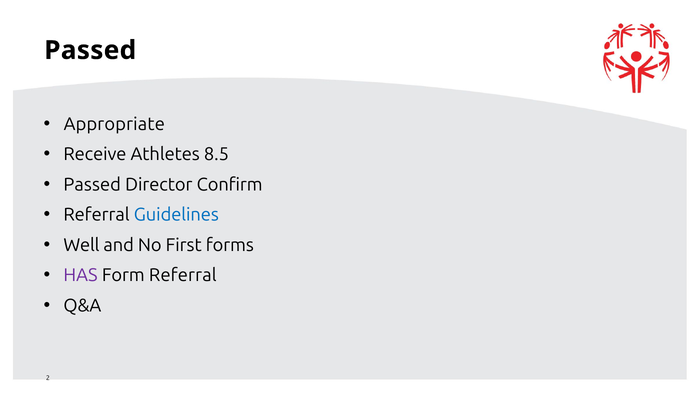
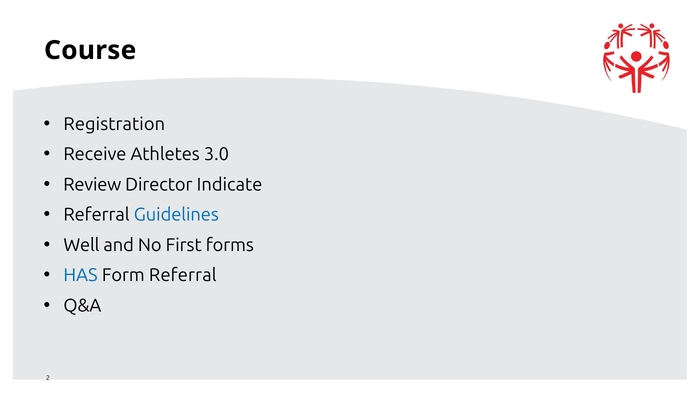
Passed at (90, 50): Passed -> Course
Appropriate: Appropriate -> Registration
8.5: 8.5 -> 3.0
Passed at (92, 185): Passed -> Review
Confirm: Confirm -> Indicate
HAS colour: purple -> blue
